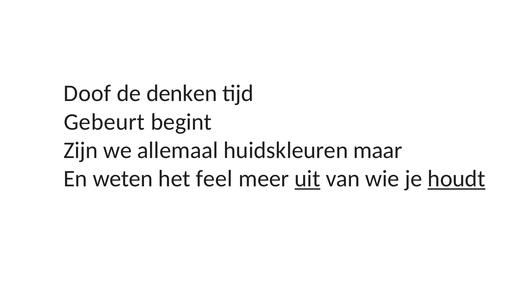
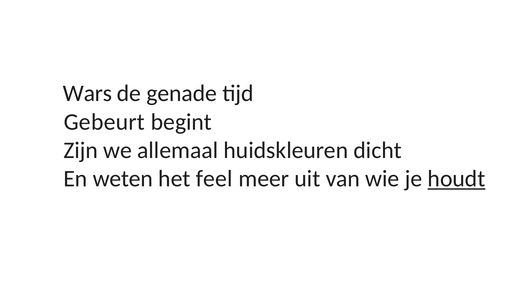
Doof: Doof -> Wars
denken: denken -> genade
maar: maar -> dicht
uit underline: present -> none
